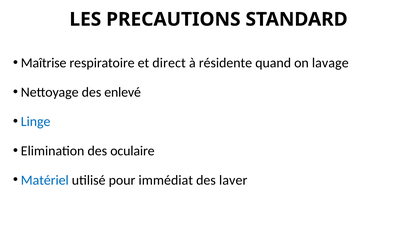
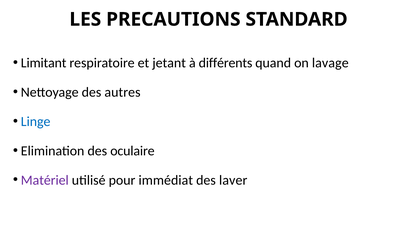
Maîtrise: Maîtrise -> Limitant
direct: direct -> jetant
résidente: résidente -> différents
enlevé: enlevé -> autres
Matériel colour: blue -> purple
